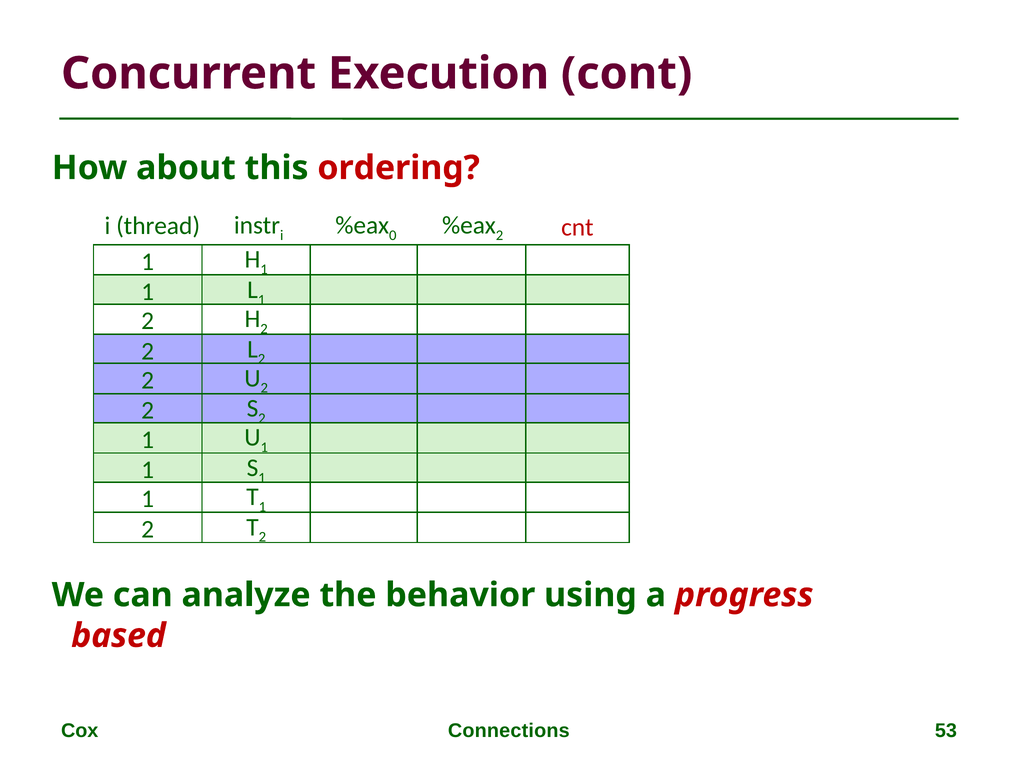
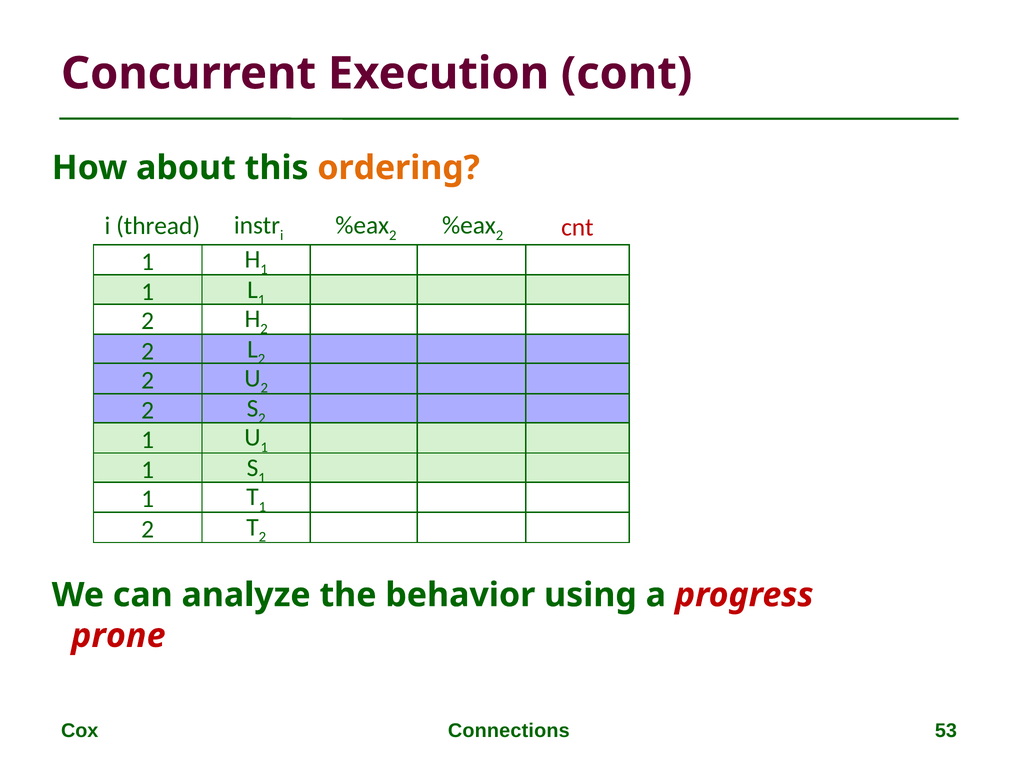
ordering colour: red -> orange
0 at (393, 236): 0 -> 2
based: based -> prone
